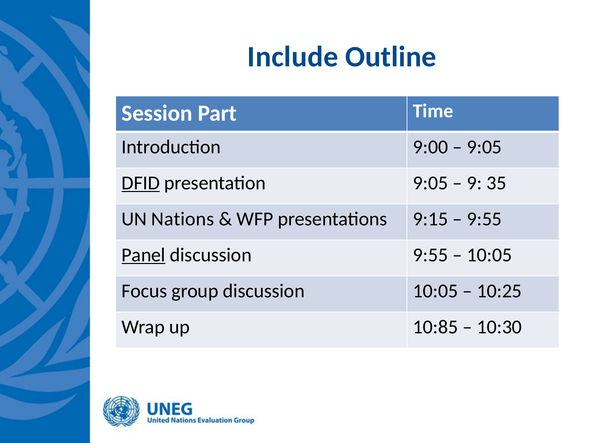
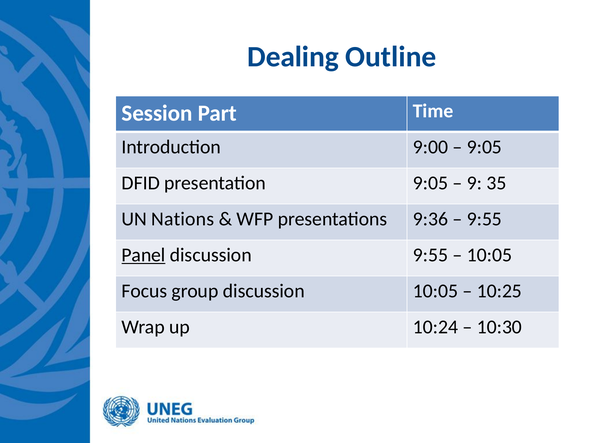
Include: Include -> Dealing
DFID underline: present -> none
9:15: 9:15 -> 9:36
10:85: 10:85 -> 10:24
